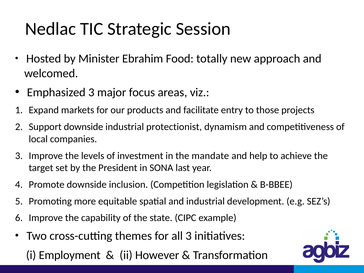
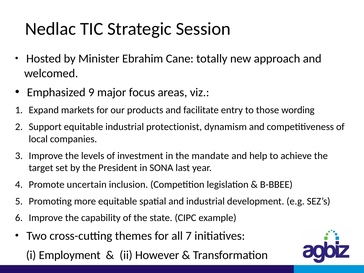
Food: Food -> Cane
Emphasized 3: 3 -> 9
projects: projects -> wording
Support downside: downside -> equitable
Promote downside: downside -> uncertain
all 3: 3 -> 7
